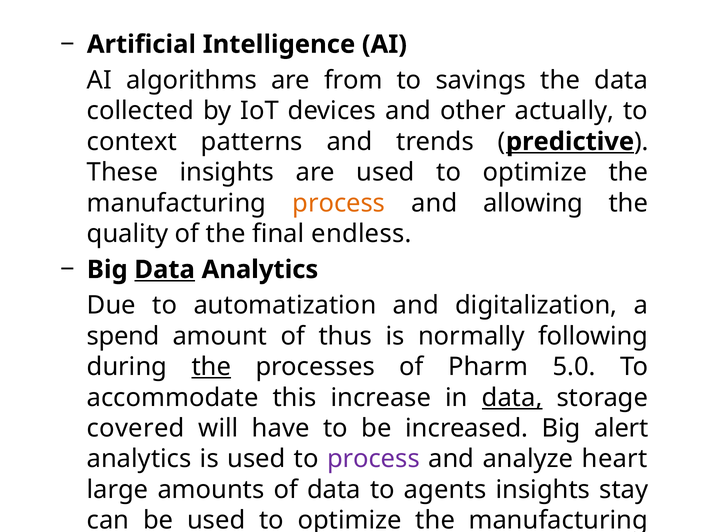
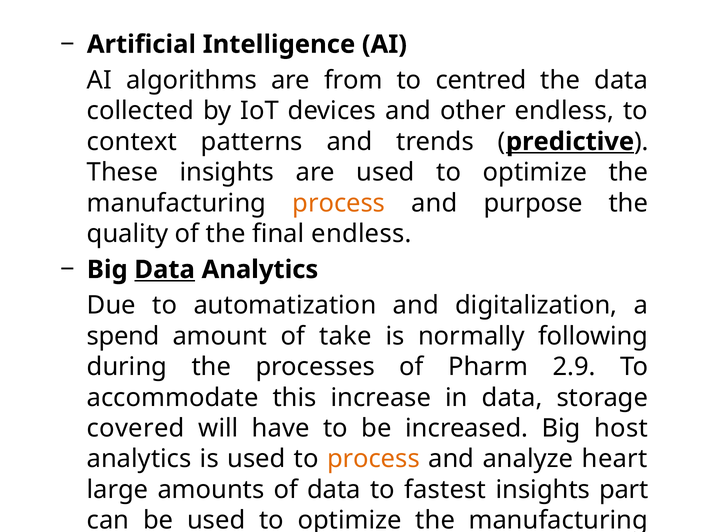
savings: savings -> centred
other actually: actually -> endless
allowing: allowing -> purpose
thus: thus -> take
the at (211, 367) underline: present -> none
5.0: 5.0 -> 2.9
data at (512, 397) underline: present -> none
alert: alert -> host
process at (373, 459) colour: purple -> orange
agents: agents -> fastest
stay: stay -> part
